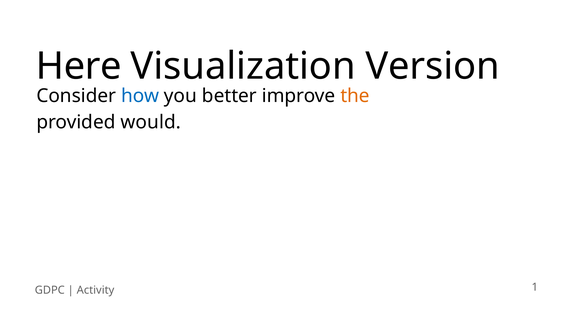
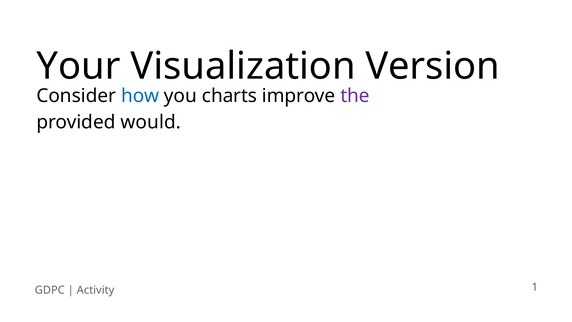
Here: Here -> Your
better: better -> charts
the colour: orange -> purple
